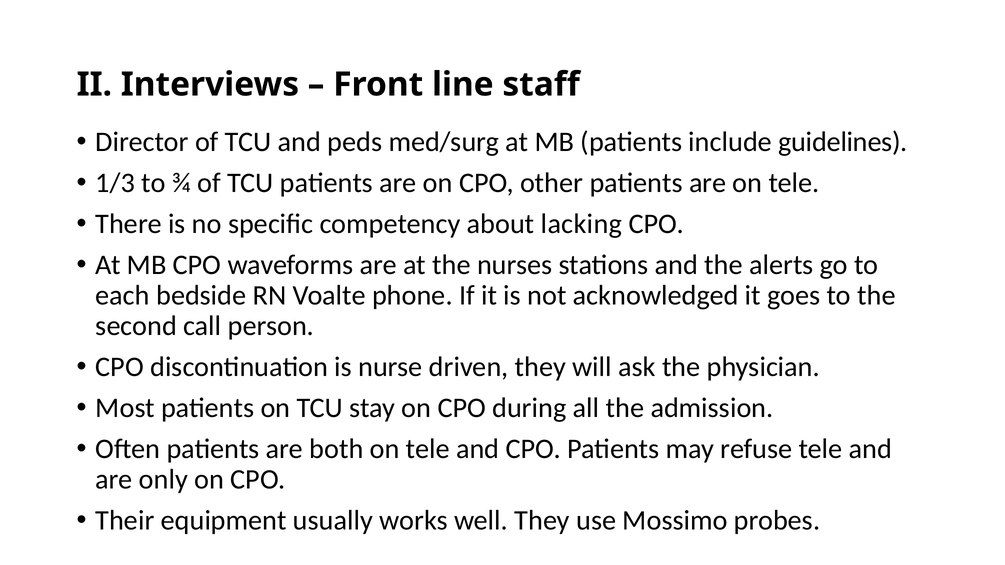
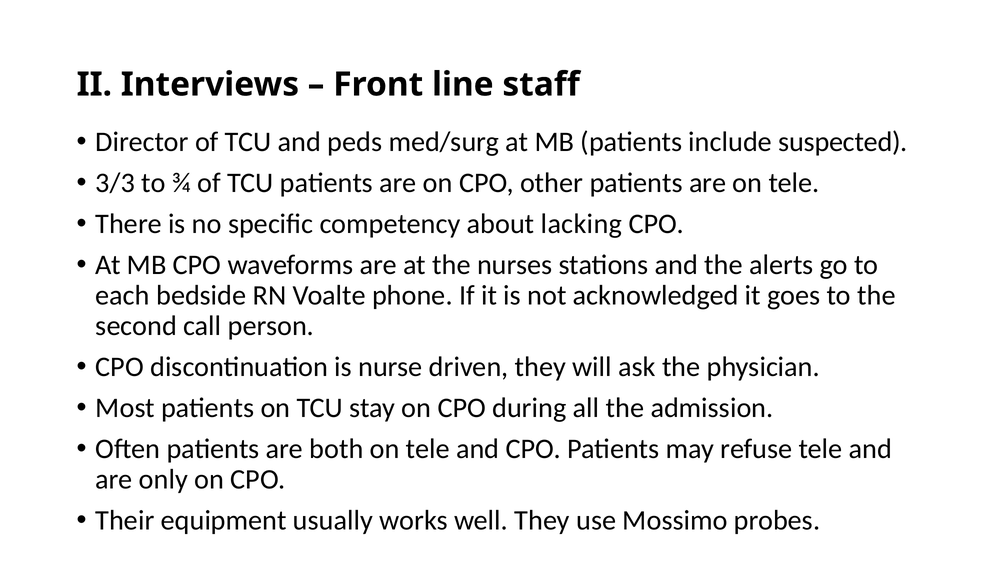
guidelines: guidelines -> suspected
1/3: 1/3 -> 3/3
